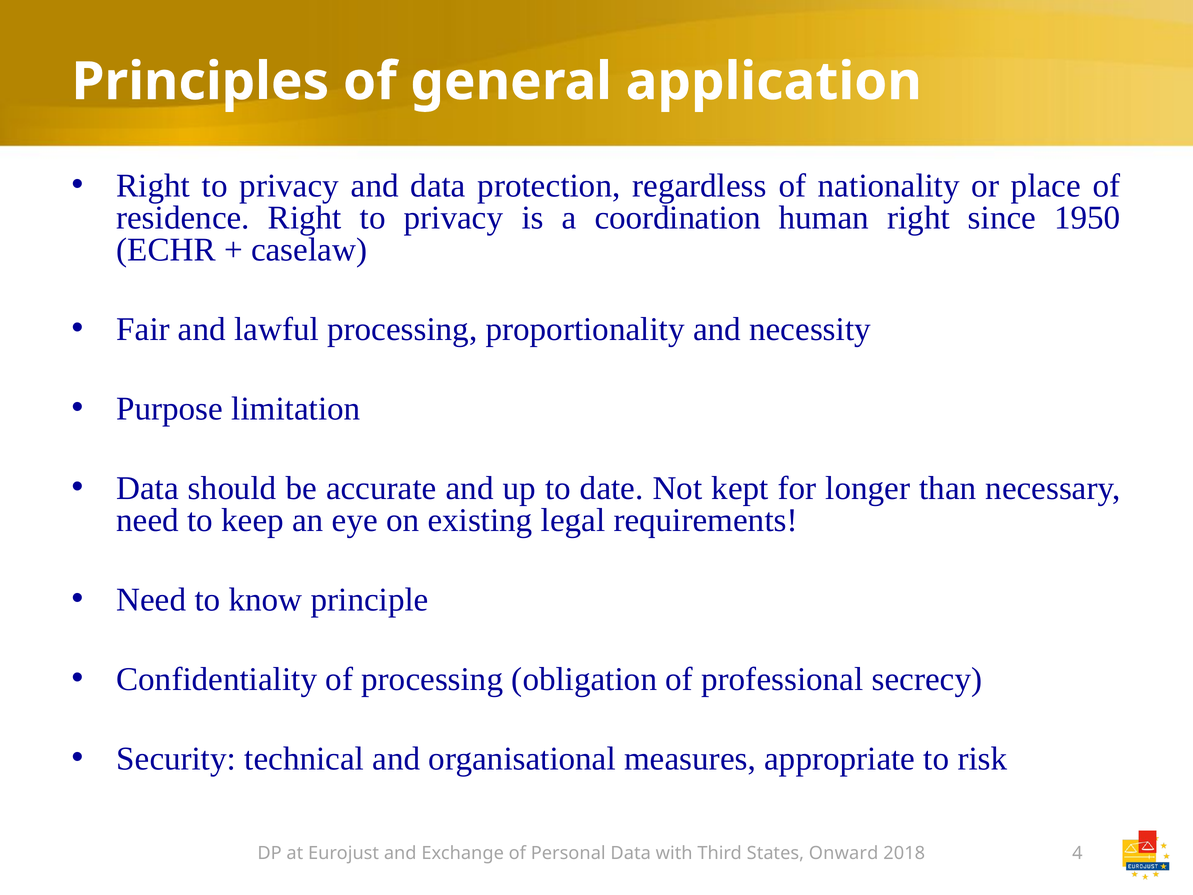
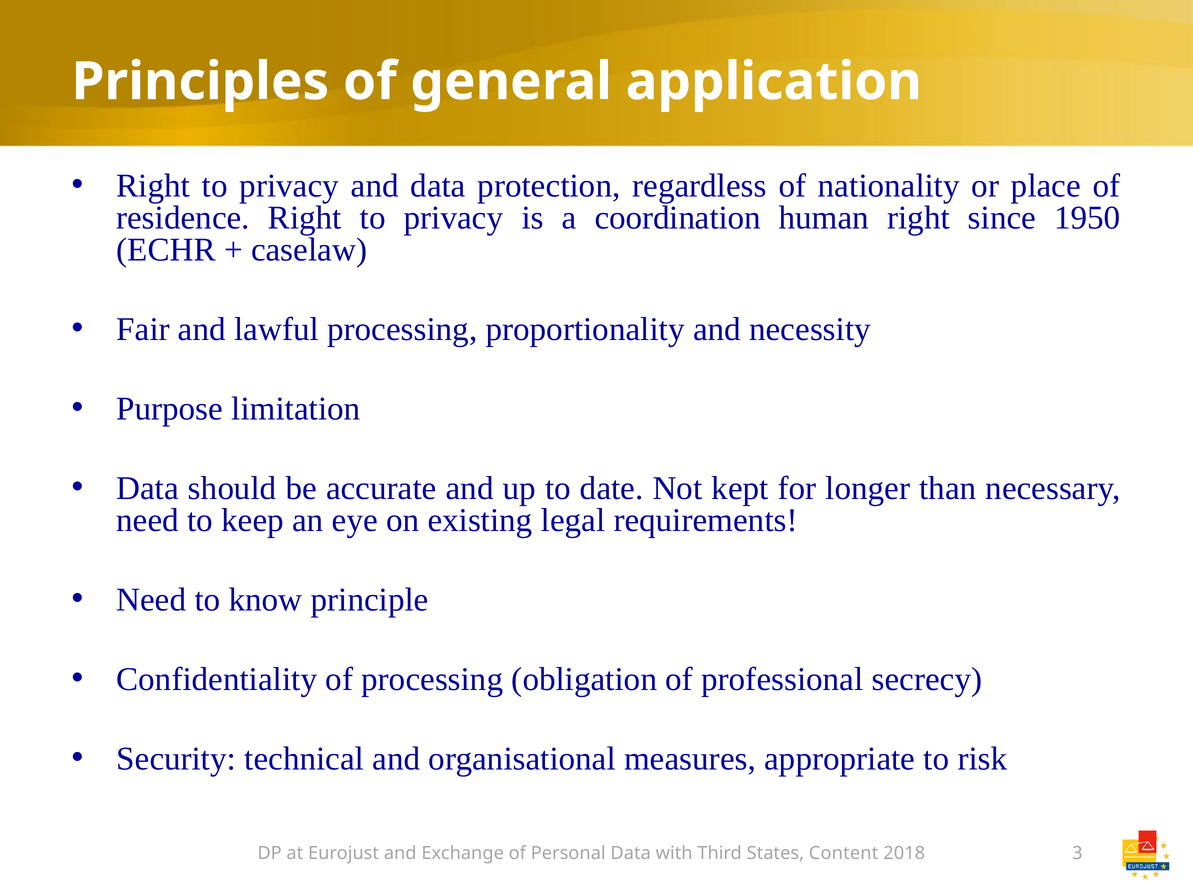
Onward: Onward -> Content
4: 4 -> 3
